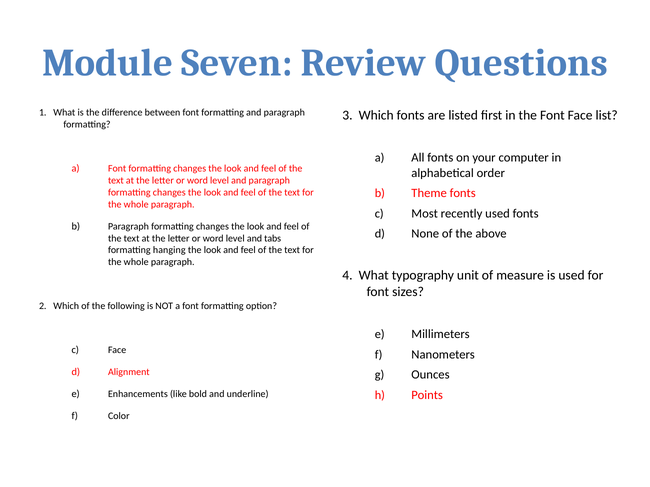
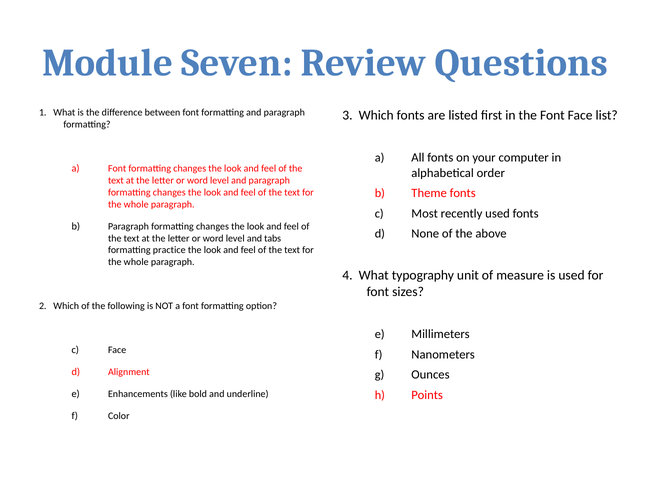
hanging: hanging -> practice
